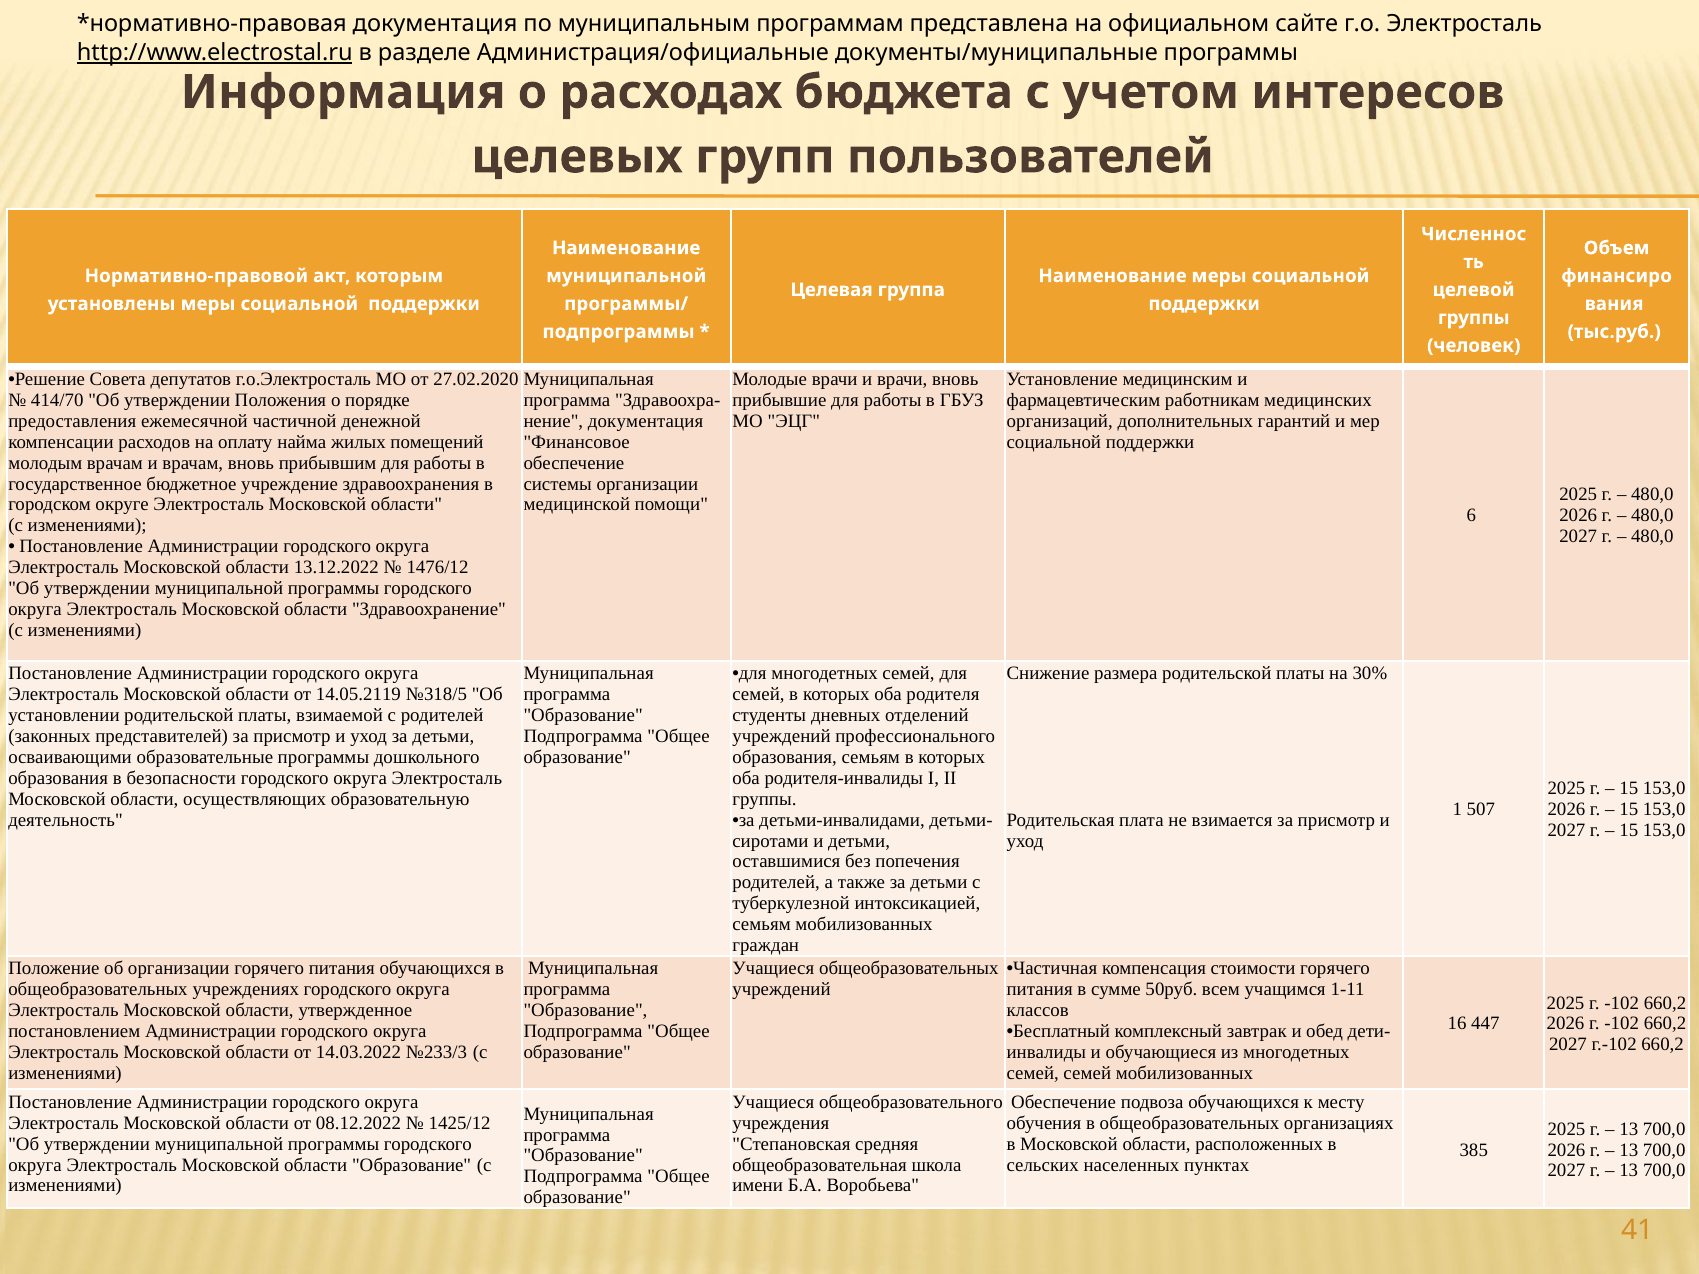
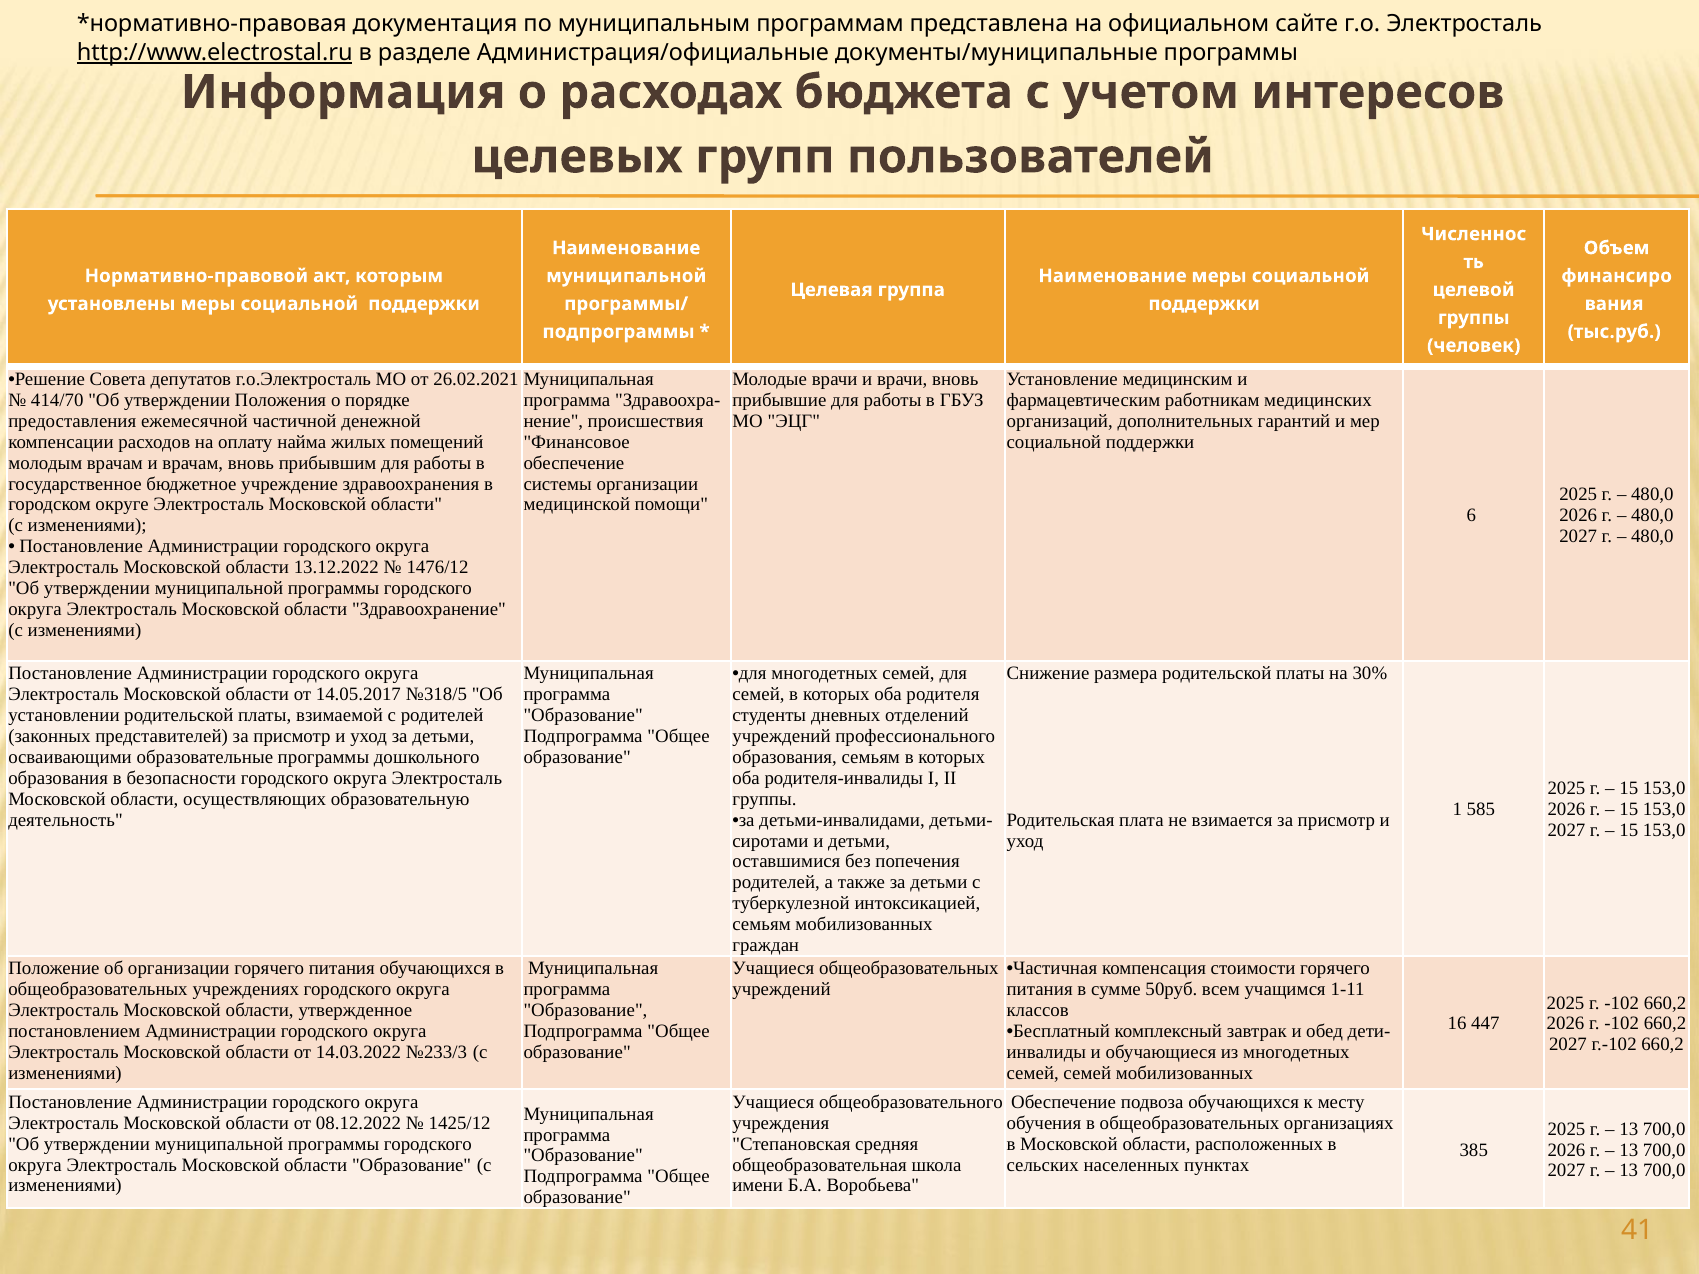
27.02.2020: 27.02.2020 -> 26.02.2021
документация at (646, 421): документация -> происшествия
14.05.2119: 14.05.2119 -> 14.05.2017
507: 507 -> 585
